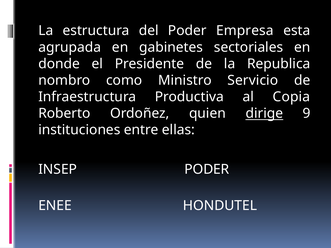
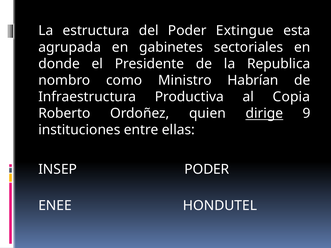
Empresa: Empresa -> Extingue
Servicio: Servicio -> Habrían
